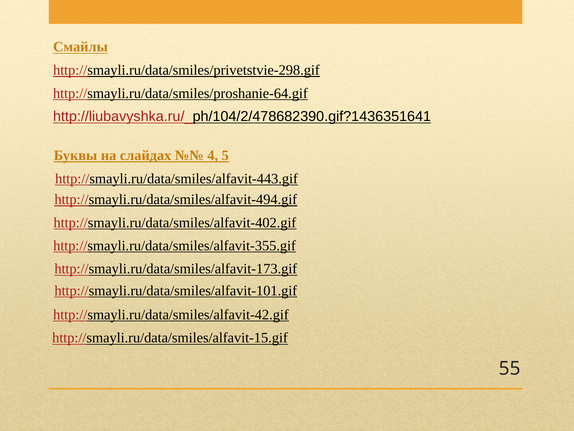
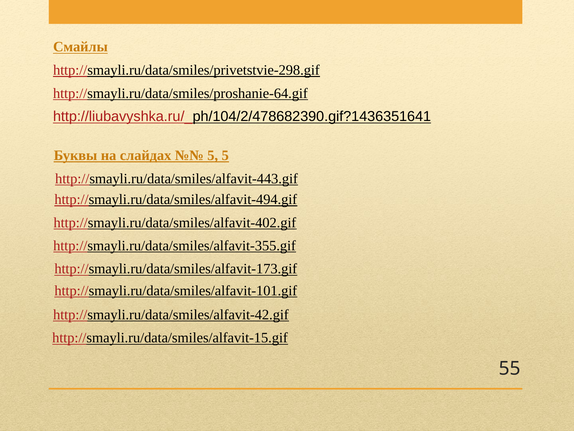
4 at (213, 155): 4 -> 5
